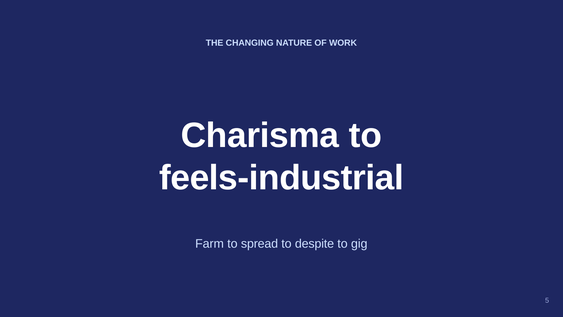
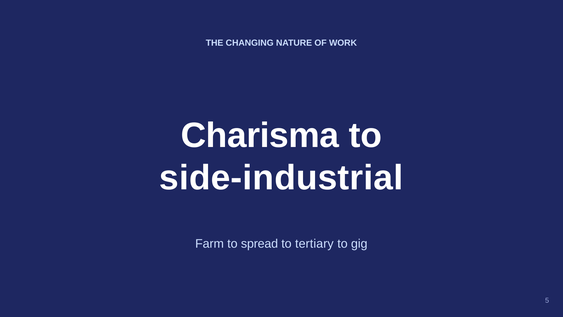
feels-industrial: feels-industrial -> side-industrial
despite: despite -> tertiary
